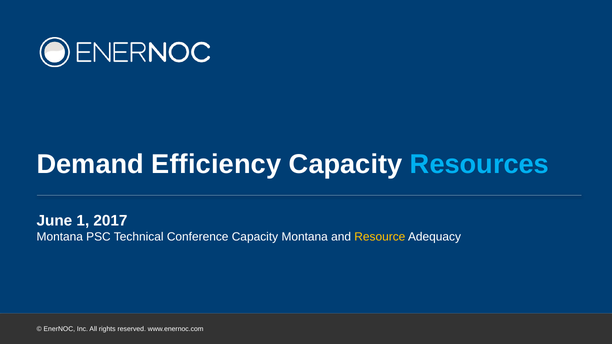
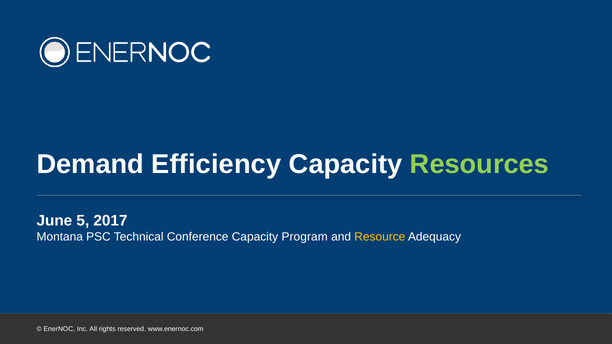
Resources colour: light blue -> light green
1: 1 -> 5
Capacity Montana: Montana -> Program
